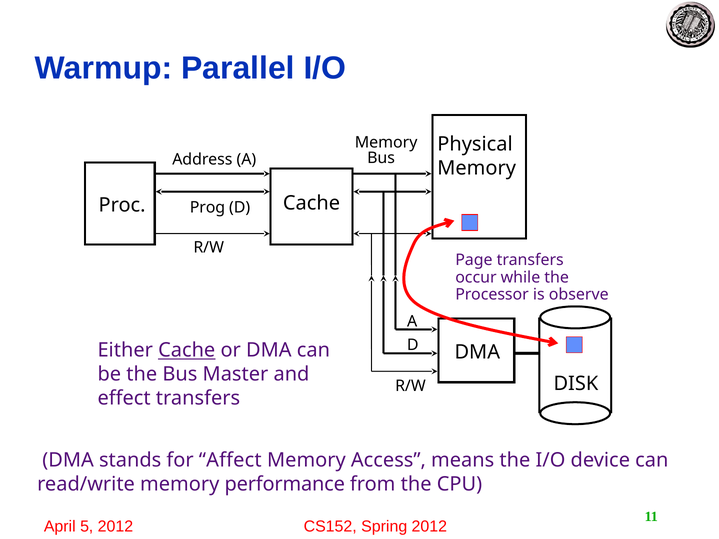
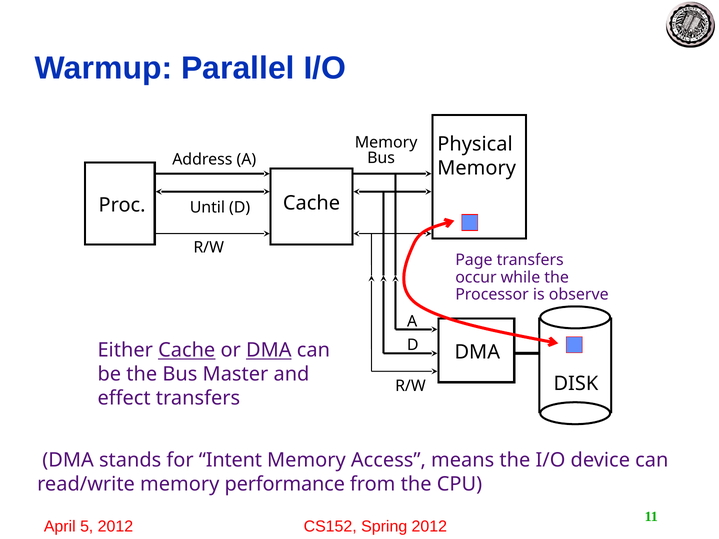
Prog: Prog -> Until
DMA at (269, 351) underline: none -> present
Affect: Affect -> Intent
